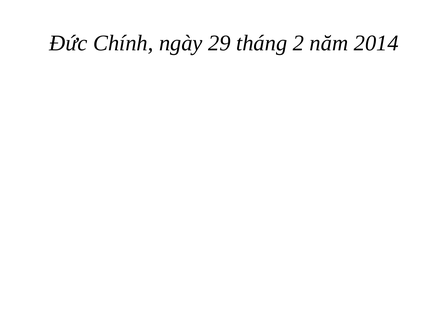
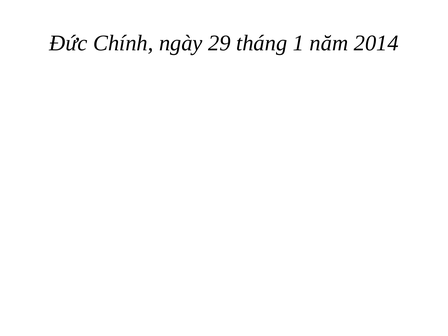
2: 2 -> 1
